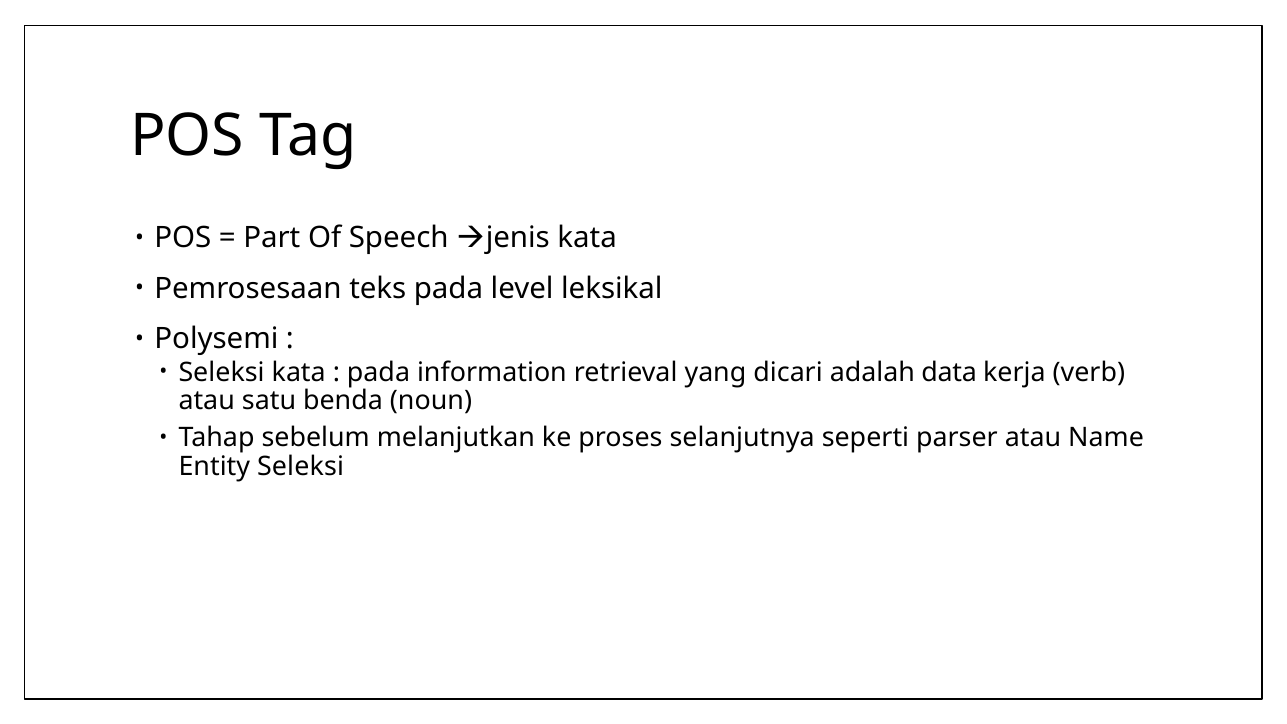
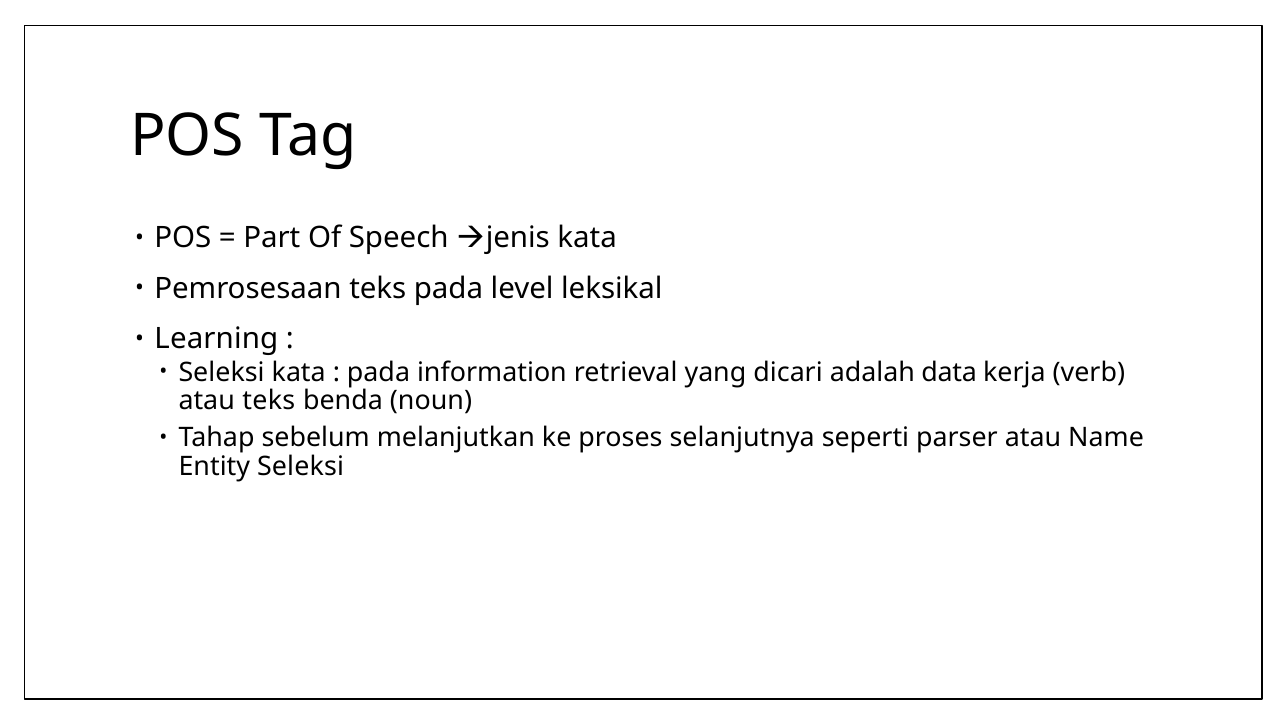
Polysemi: Polysemi -> Learning
atau satu: satu -> teks
